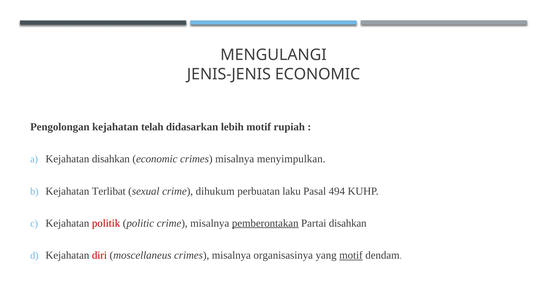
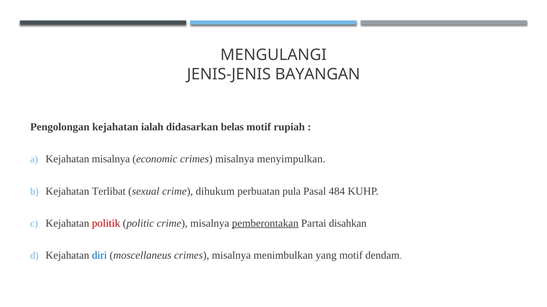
JENIS-JENIS ECONOMIC: ECONOMIC -> BAYANGAN
telah: telah -> ialah
lebih: lebih -> belas
Kejahatan disahkan: disahkan -> misalnya
laku: laku -> pula
494: 494 -> 484
diri colour: red -> blue
organisasinya: organisasinya -> menimbulkan
motif at (351, 256) underline: present -> none
